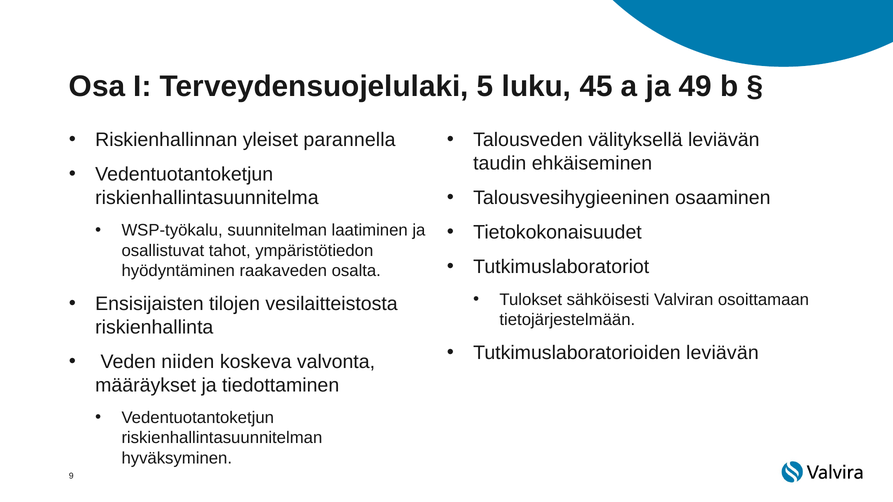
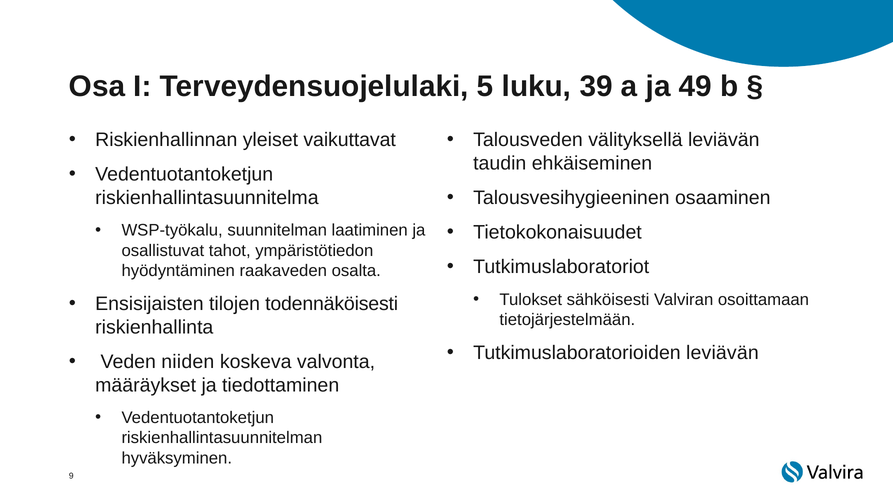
45: 45 -> 39
parannella: parannella -> vaikuttavat
vesilaitteistosta: vesilaitteistosta -> todennäköisesti
